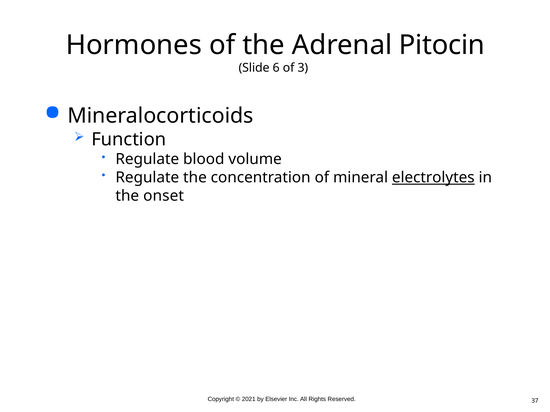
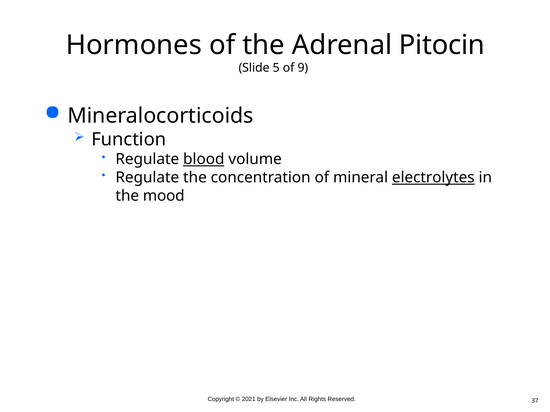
6: 6 -> 5
3: 3 -> 9
blood underline: none -> present
onset: onset -> mood
